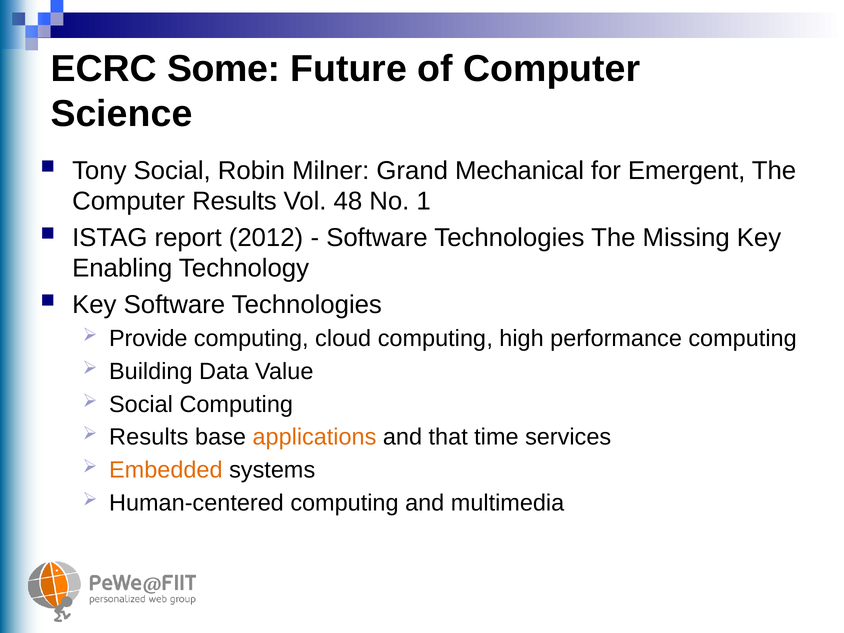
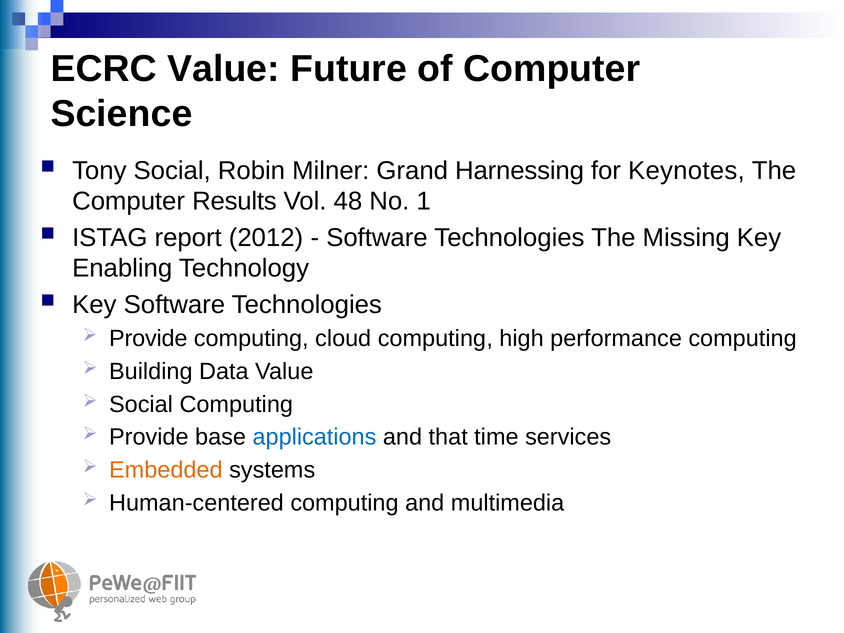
ECRC Some: Some -> Value
Mechanical: Mechanical -> Harnessing
Emergent: Emergent -> Keynotes
Results at (149, 437): Results -> Provide
applications colour: orange -> blue
